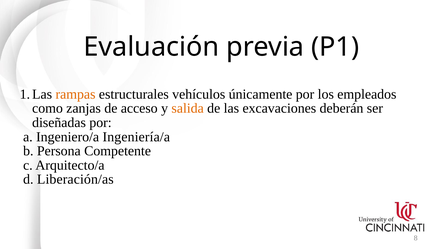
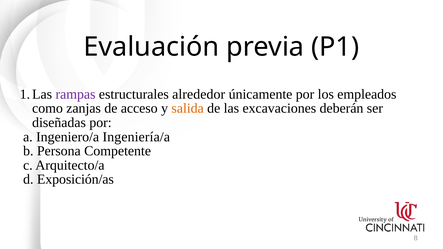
rampas colour: orange -> purple
vehículos: vehículos -> alrededor
Liberación/as: Liberación/as -> Exposición/as
